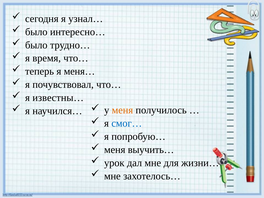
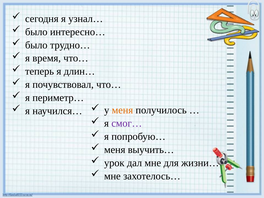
меня…: меня… -> длин…
известны…: известны… -> периметр…
смог… colour: blue -> purple
